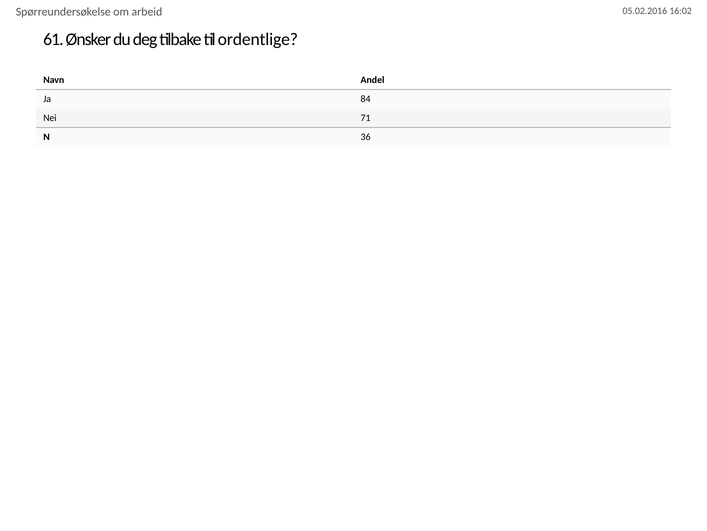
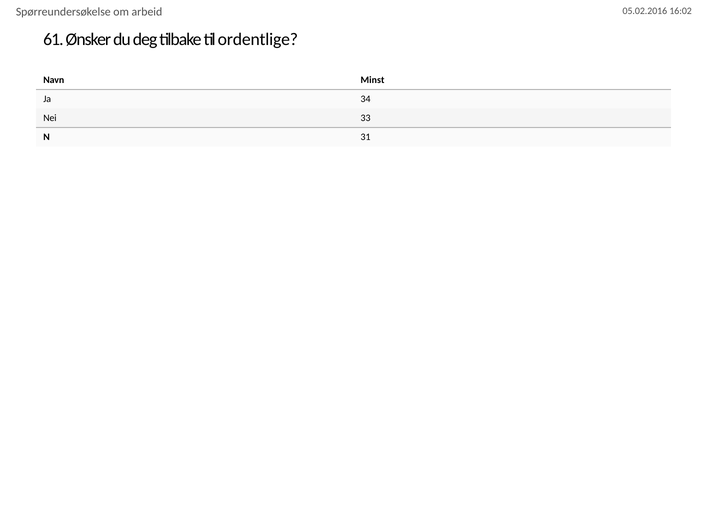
Andel: Andel -> Minst
84: 84 -> 34
71: 71 -> 33
36: 36 -> 31
